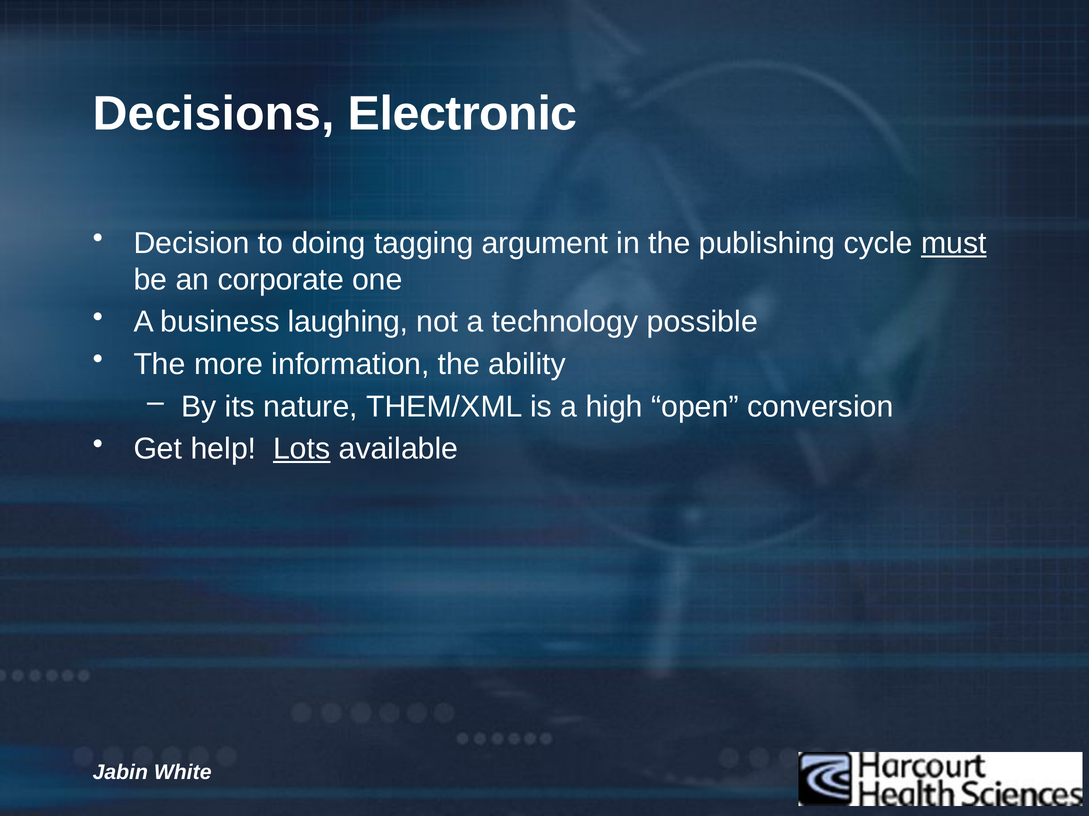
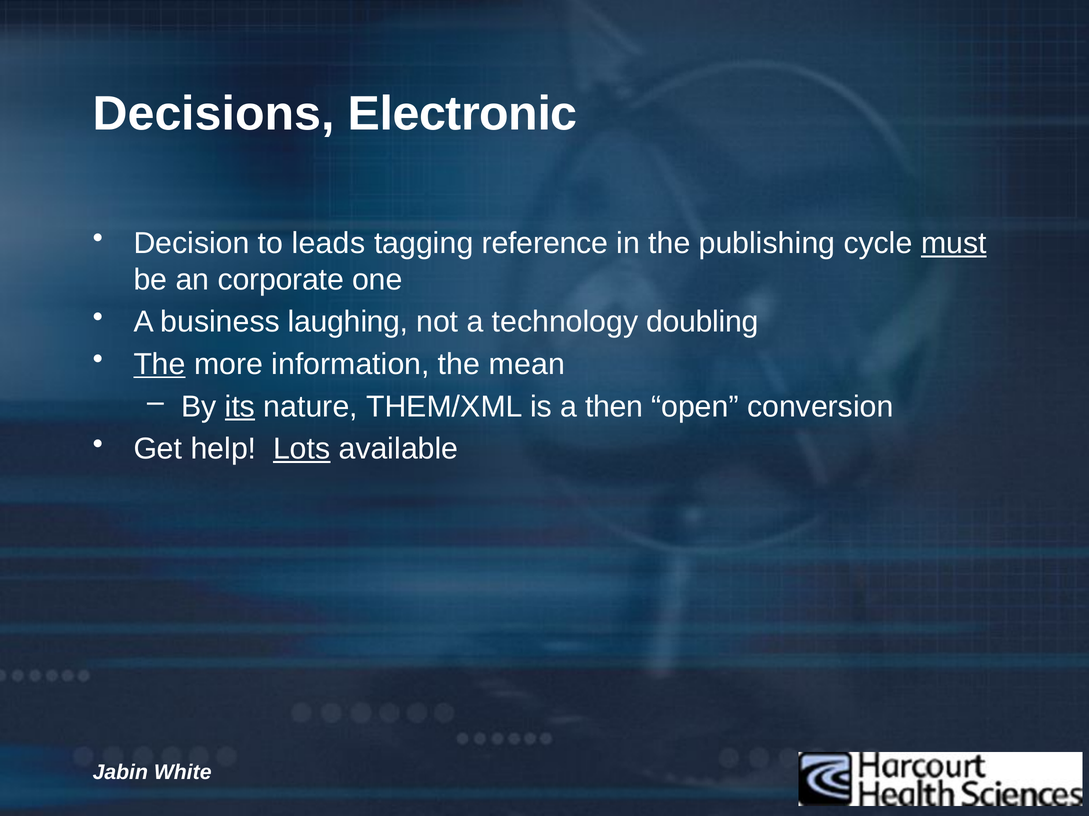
doing: doing -> leads
argument: argument -> reference
possible: possible -> doubling
The at (160, 365) underline: none -> present
ability: ability -> mean
its underline: none -> present
high: high -> then
